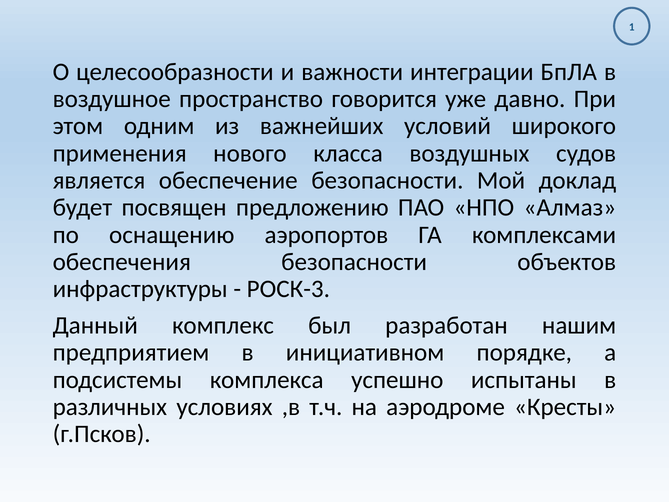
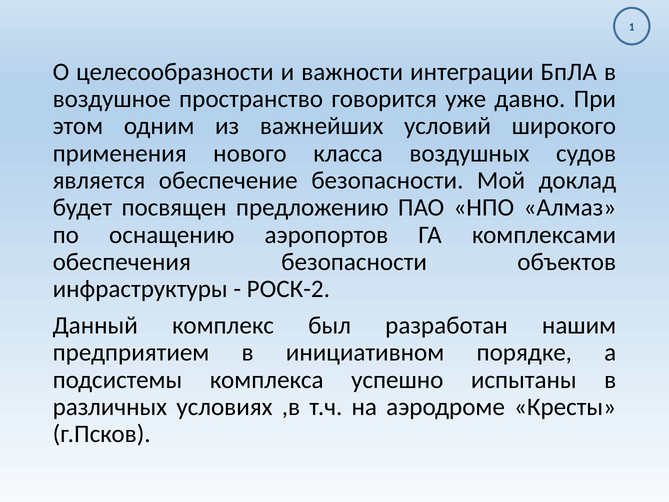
РОСК-3: РОСК-3 -> РОСК-2
